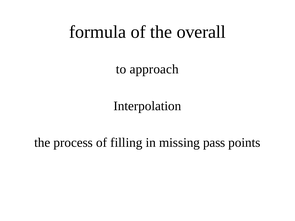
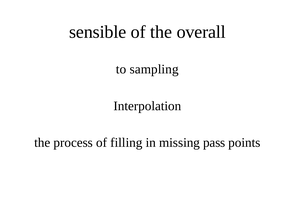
formula: formula -> sensible
approach: approach -> sampling
